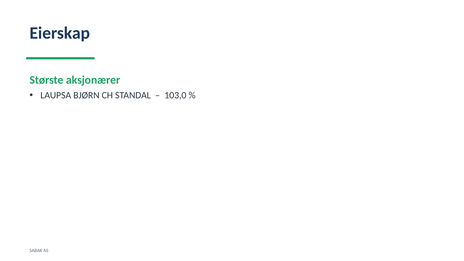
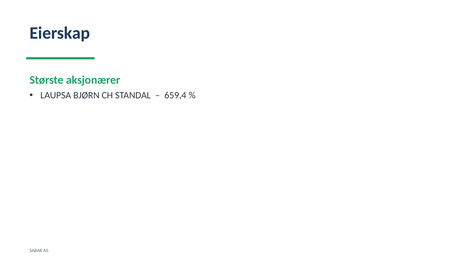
103,0: 103,0 -> 659,4
